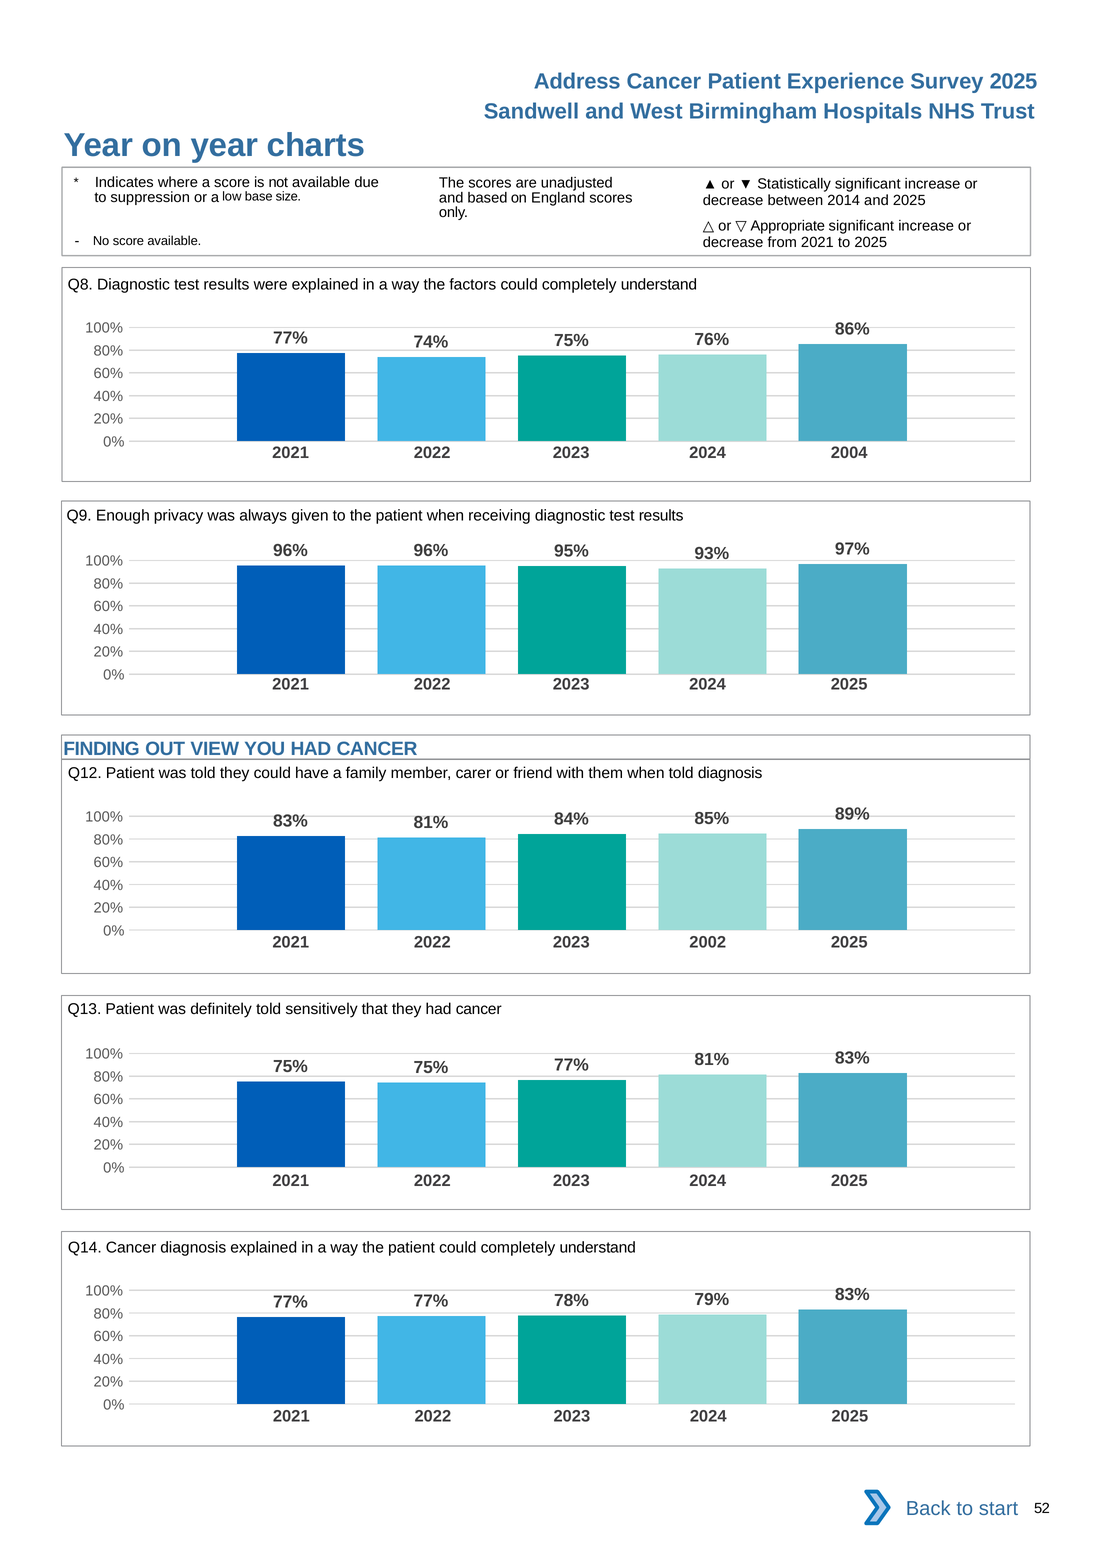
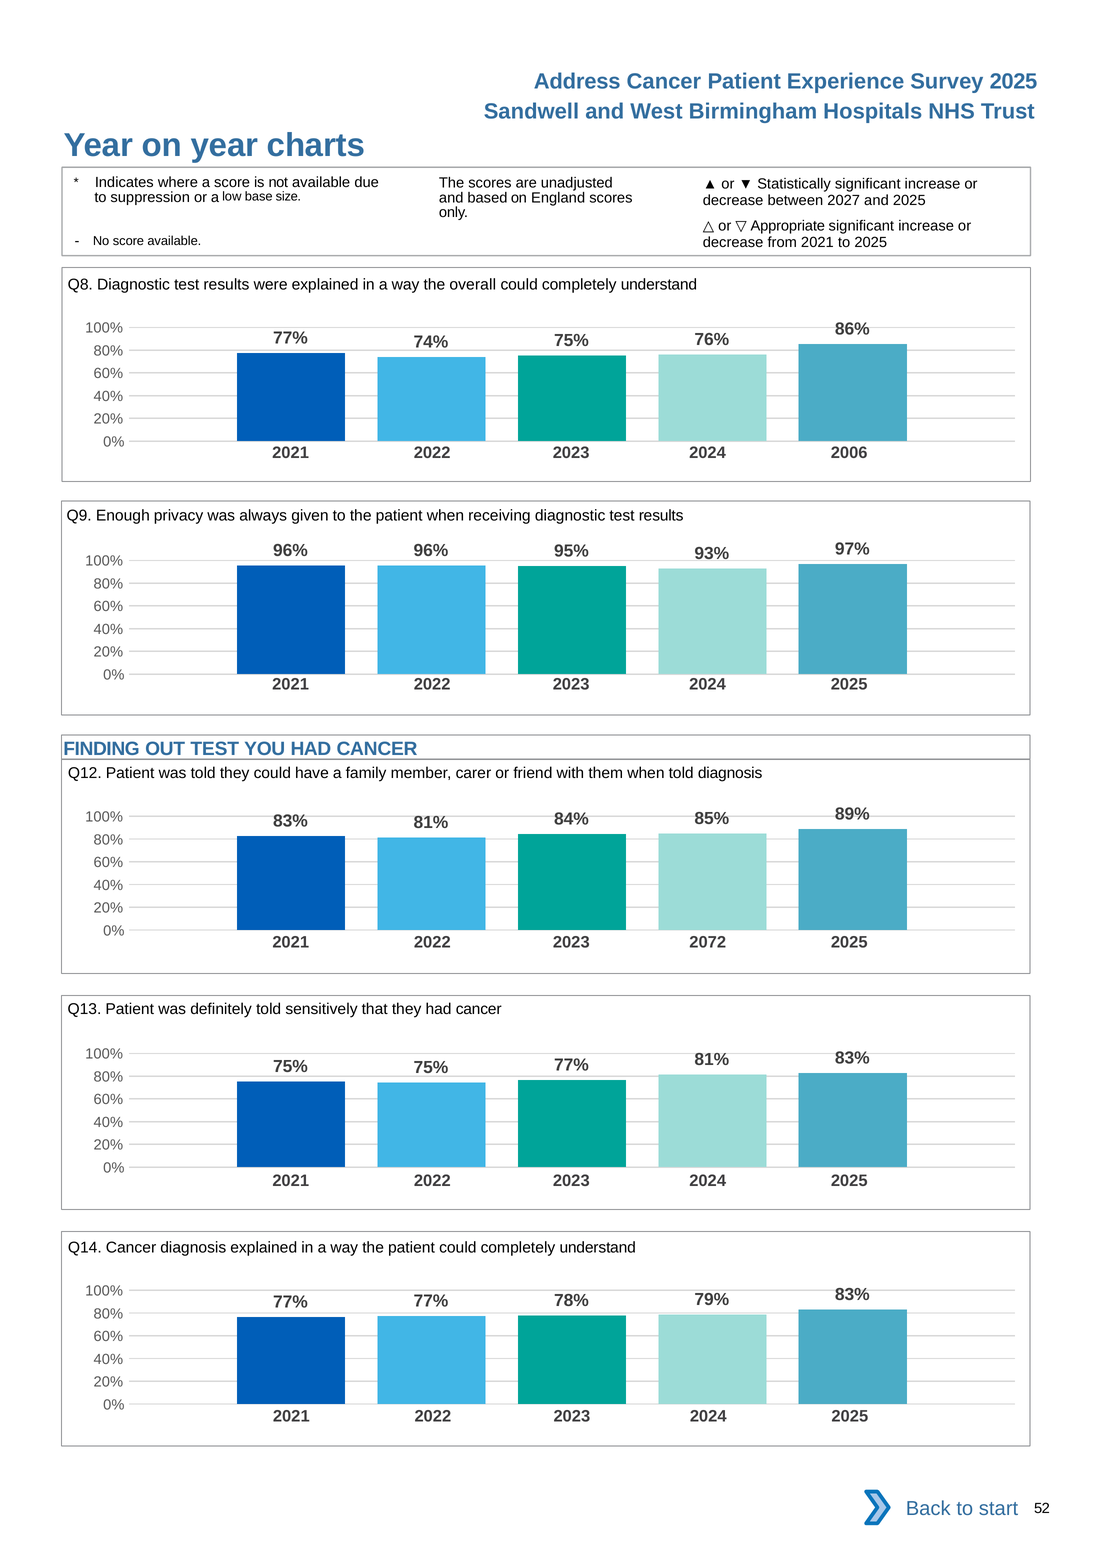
2014: 2014 -> 2027
factors: factors -> overall
2004: 2004 -> 2006
OUT VIEW: VIEW -> TEST
2002: 2002 -> 2072
